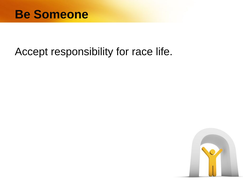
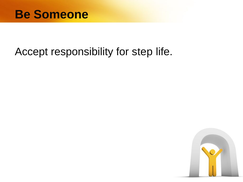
race: race -> step
